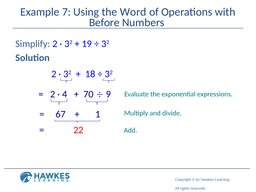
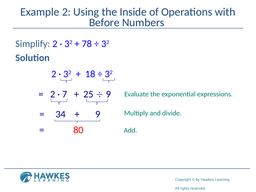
Example 7: 7 -> 2
Word: Word -> Inside
19: 19 -> 78
4: 4 -> 7
70: 70 -> 25
67: 67 -> 34
1 at (98, 114): 1 -> 9
22: 22 -> 80
